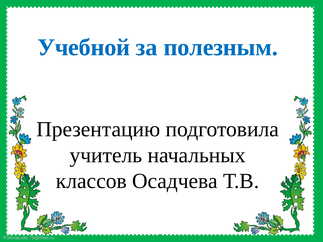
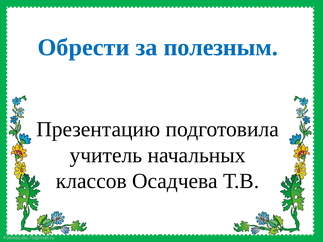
Учебной: Учебной -> Обрести
